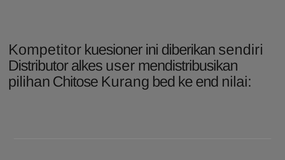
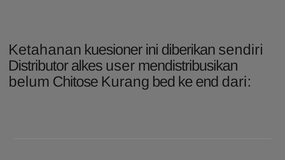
Kompetitor: Kompetitor -> Ketahanan
pilihan: pilihan -> belum
nilai: nilai -> dari
